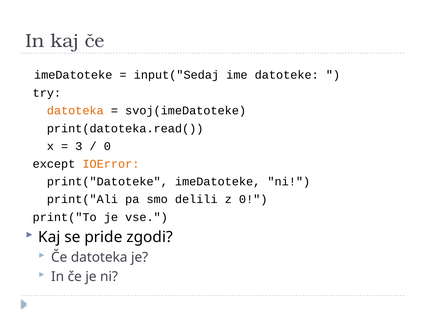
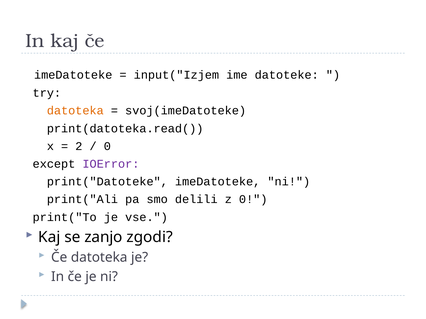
input("Sedaj: input("Sedaj -> input("Izjem
3: 3 -> 2
IOError colour: orange -> purple
pride: pride -> zanjo
